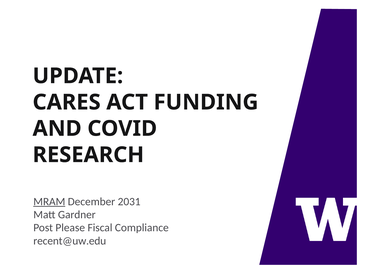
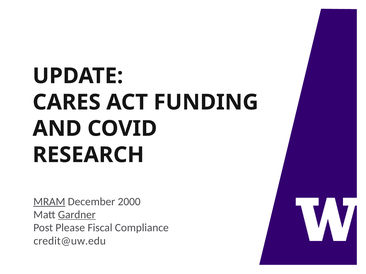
2031: 2031 -> 2000
Gardner underline: none -> present
recent@uw.edu: recent@uw.edu -> credit@uw.edu
